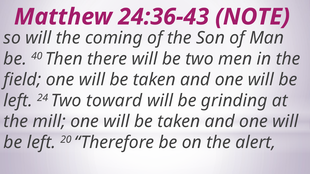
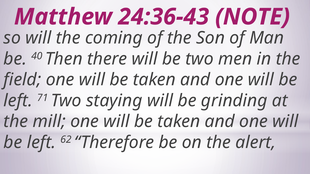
24: 24 -> 71
toward: toward -> staying
20: 20 -> 62
